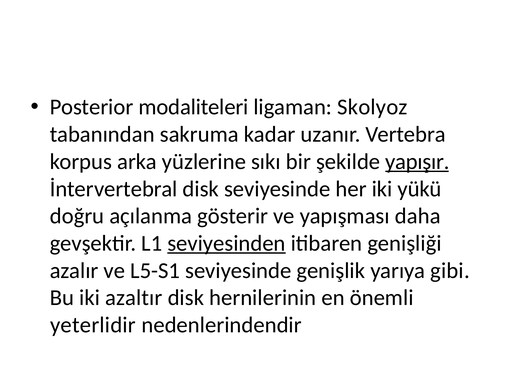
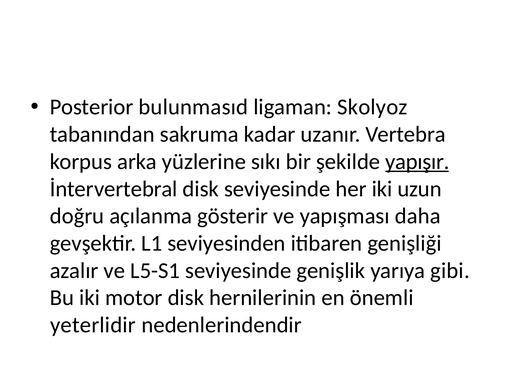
modaliteleri: modaliteleri -> bulunmasıd
yükü: yükü -> uzun
seviyesinden underline: present -> none
azaltır: azaltır -> motor
